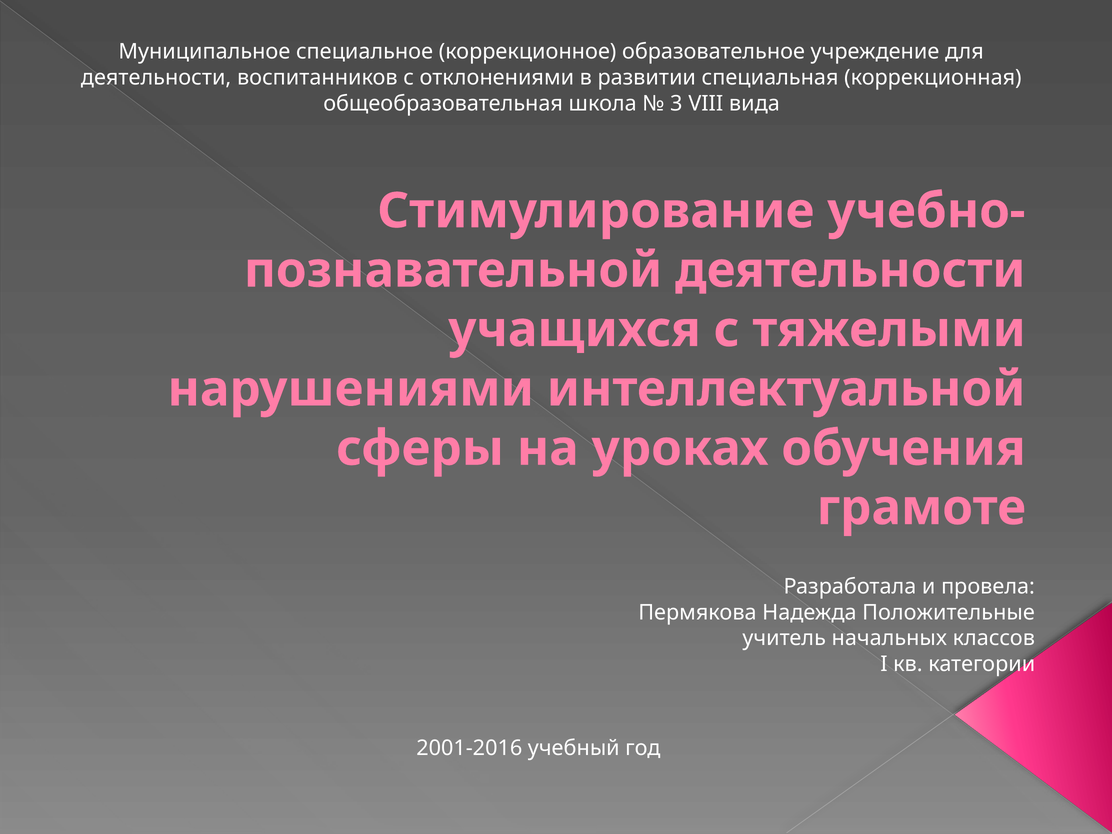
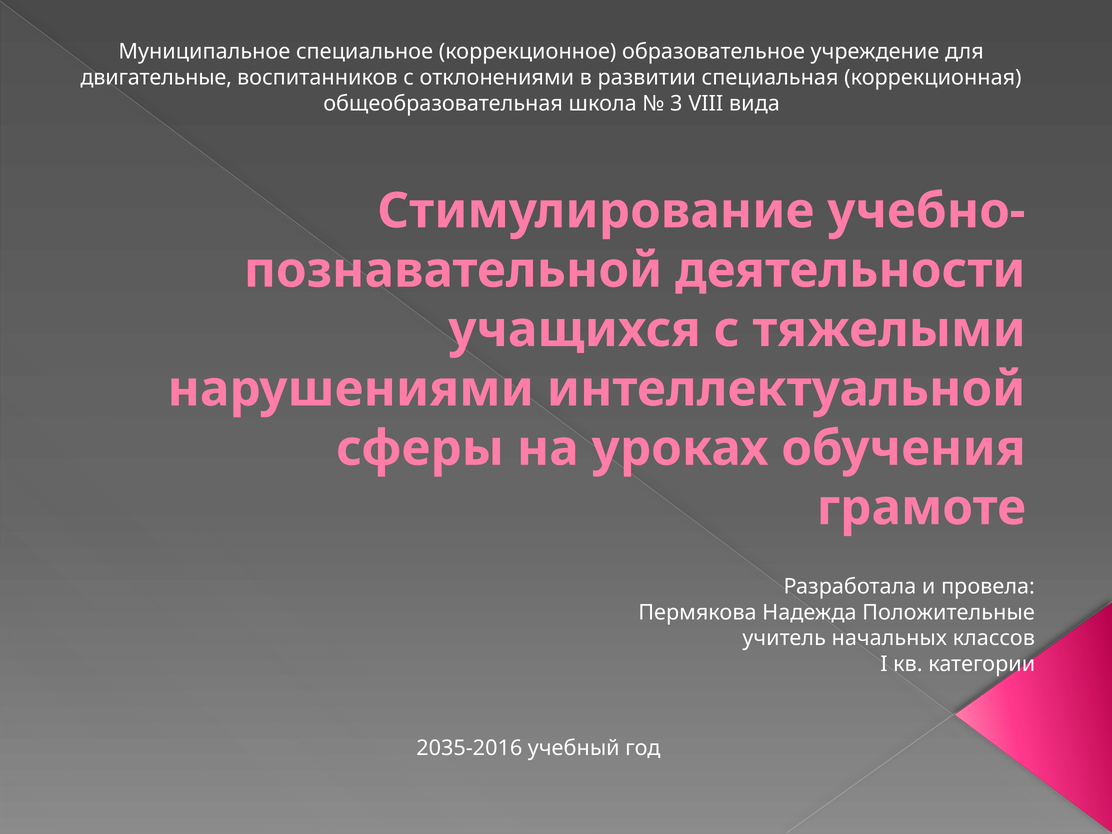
деятельности at (156, 78): деятельности -> двигательные
2001-2016: 2001-2016 -> 2035-2016
